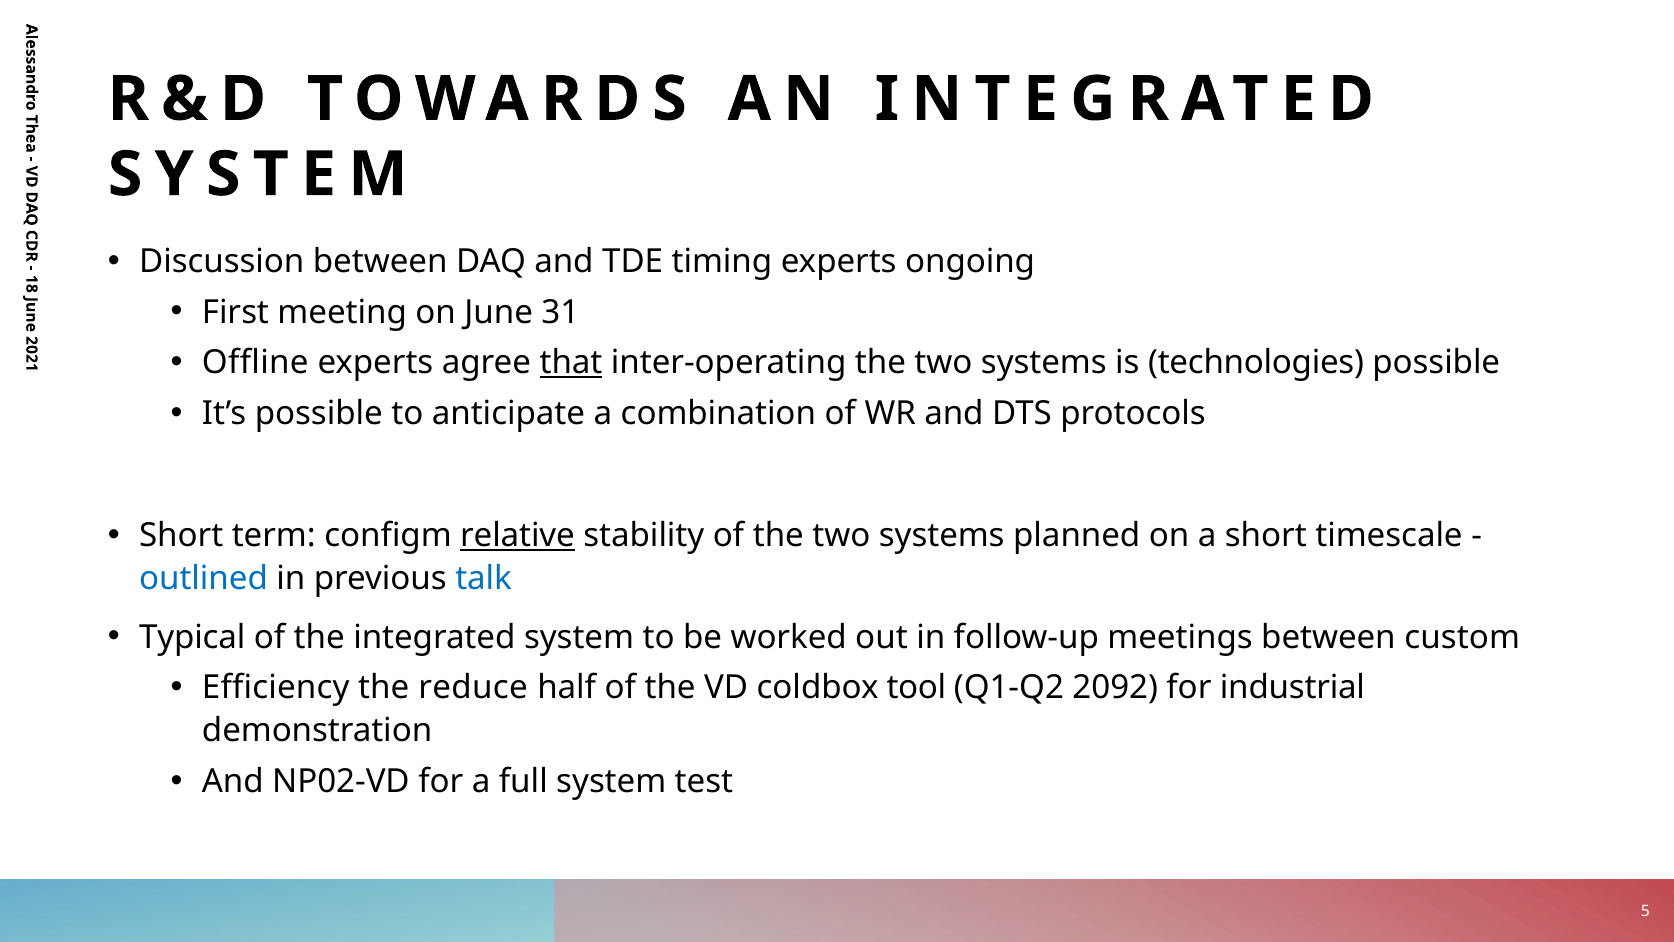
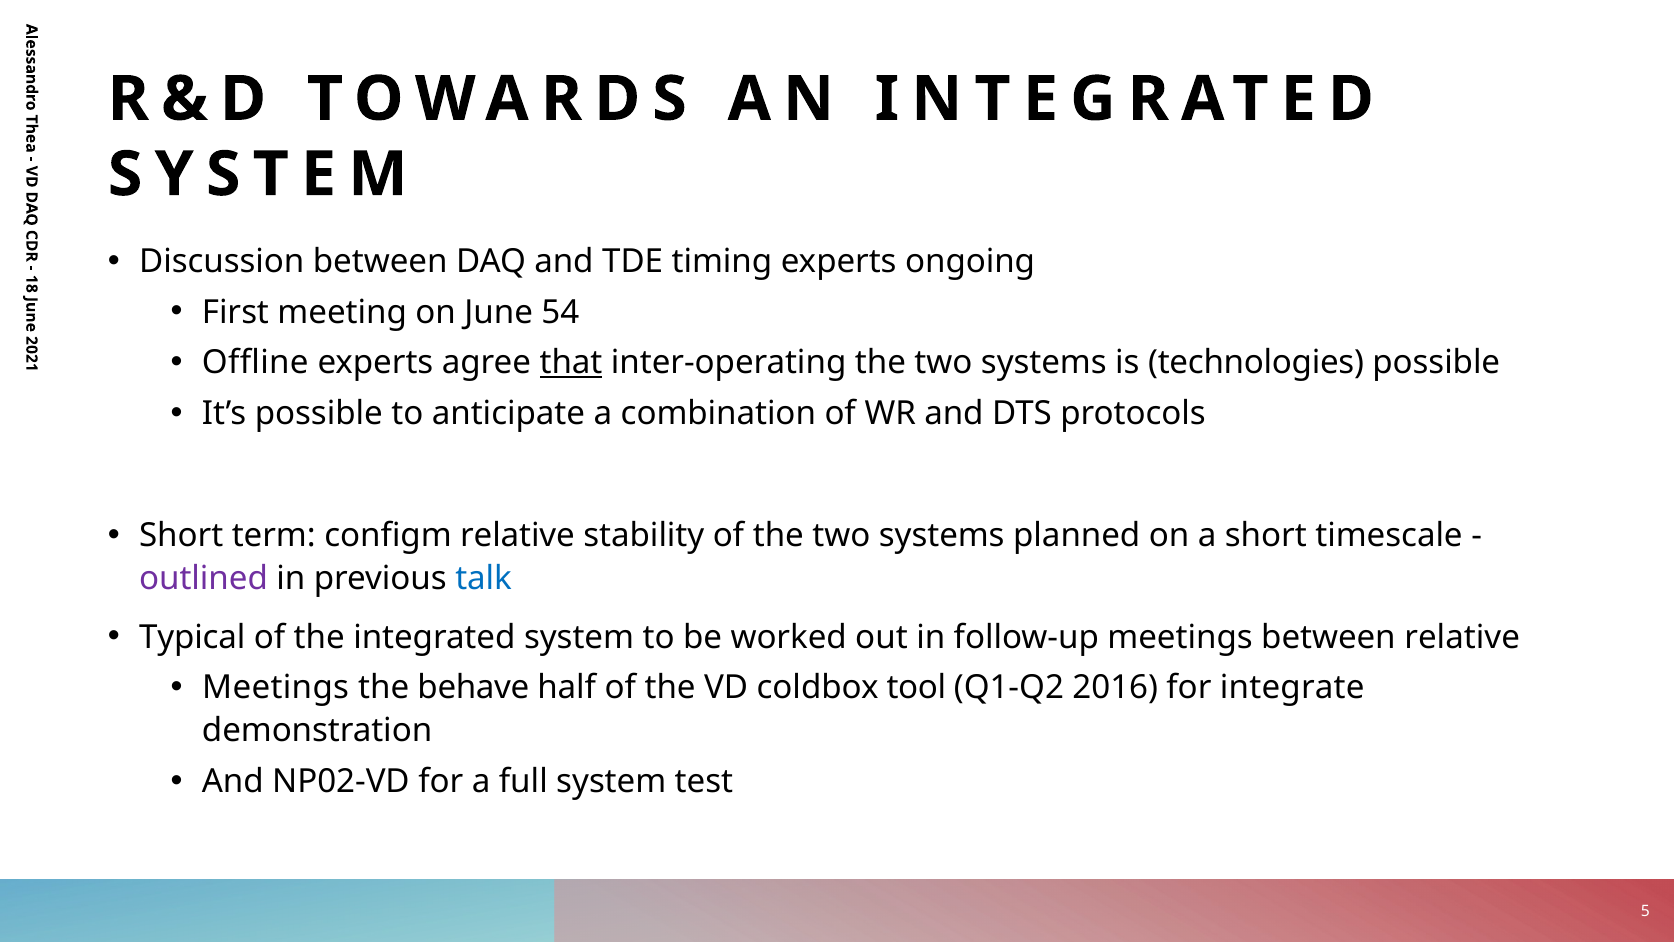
31: 31 -> 54
relative at (518, 535) underline: present -> none
outlined colour: blue -> purple
between custom: custom -> relative
Efficiency at (276, 688): Efficiency -> Meetings
reduce: reduce -> behave
2092: 2092 -> 2016
industrial: industrial -> integrate
